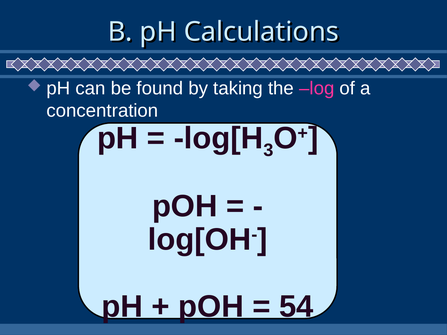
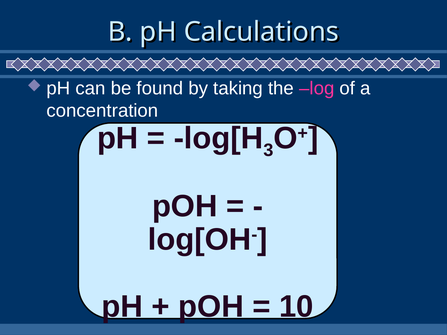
54: 54 -> 10
